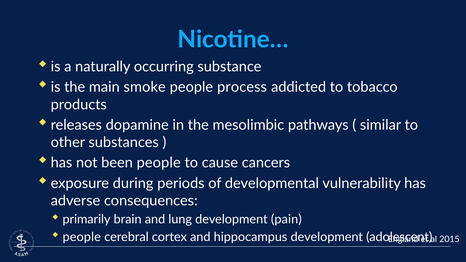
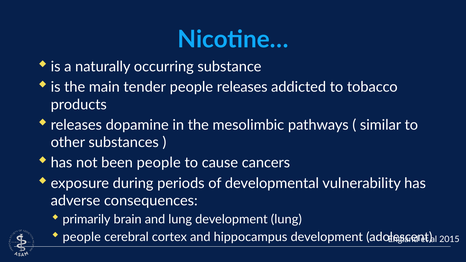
smoke: smoke -> tender
people process: process -> releases
development pain: pain -> lung
